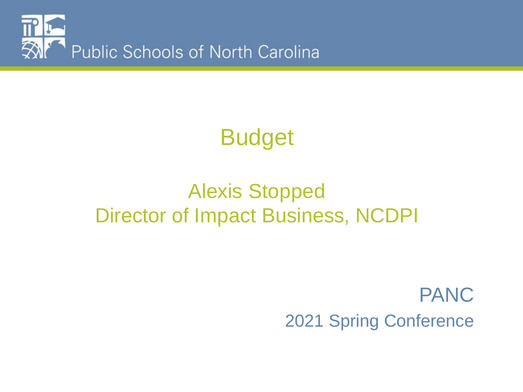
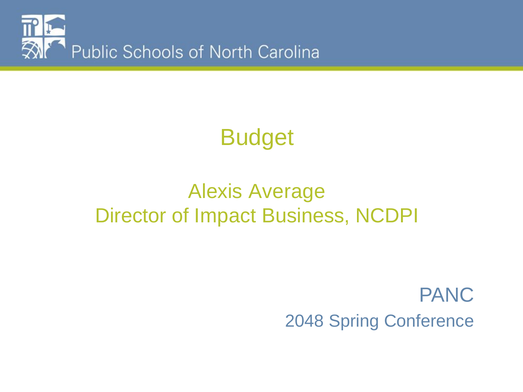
Stopped: Stopped -> Average
2021: 2021 -> 2048
